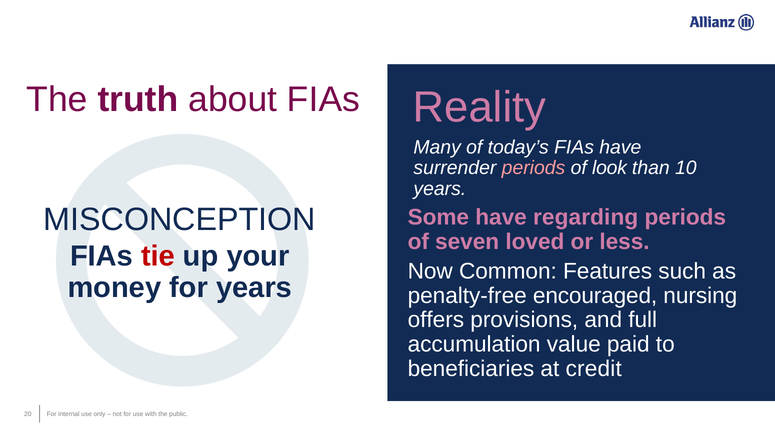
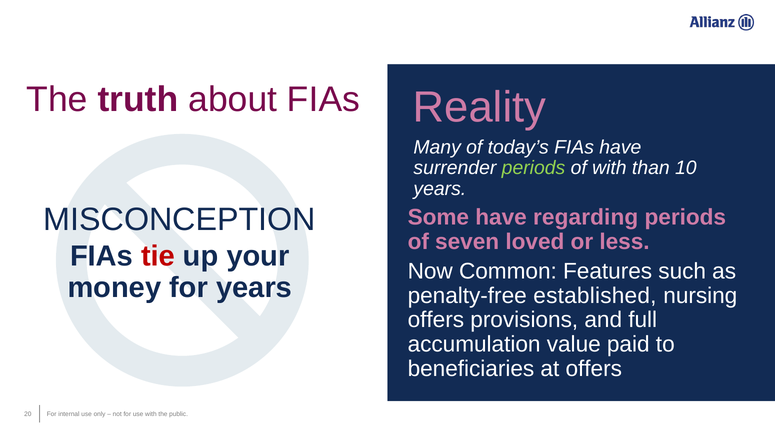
periods at (533, 168) colour: pink -> light green
of look: look -> with
encouraged: encouraged -> established
at credit: credit -> offers
